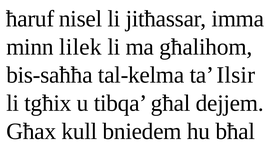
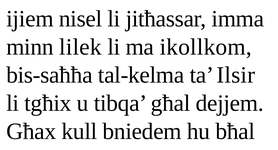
ħaruf: ħaruf -> ijiem
għalihom: għalihom -> ikollkom
